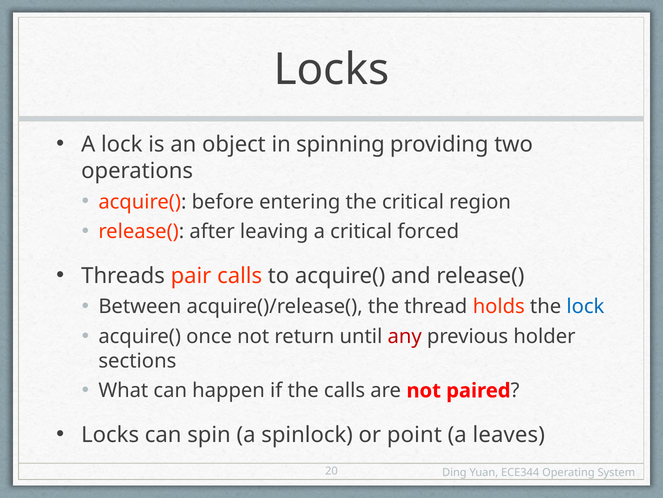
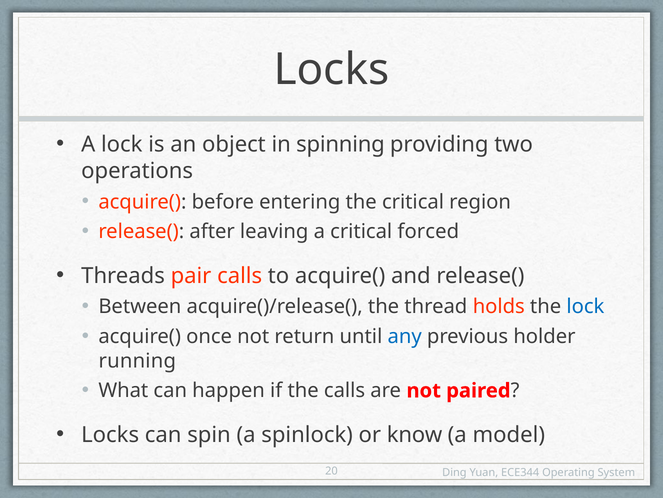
any colour: red -> blue
sections: sections -> running
point: point -> know
leaves: leaves -> model
